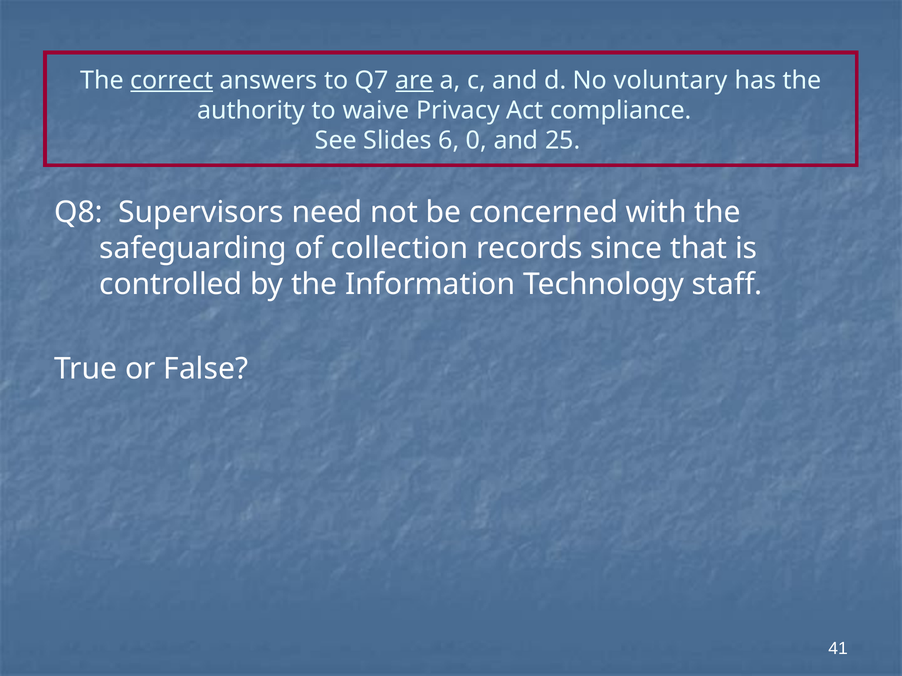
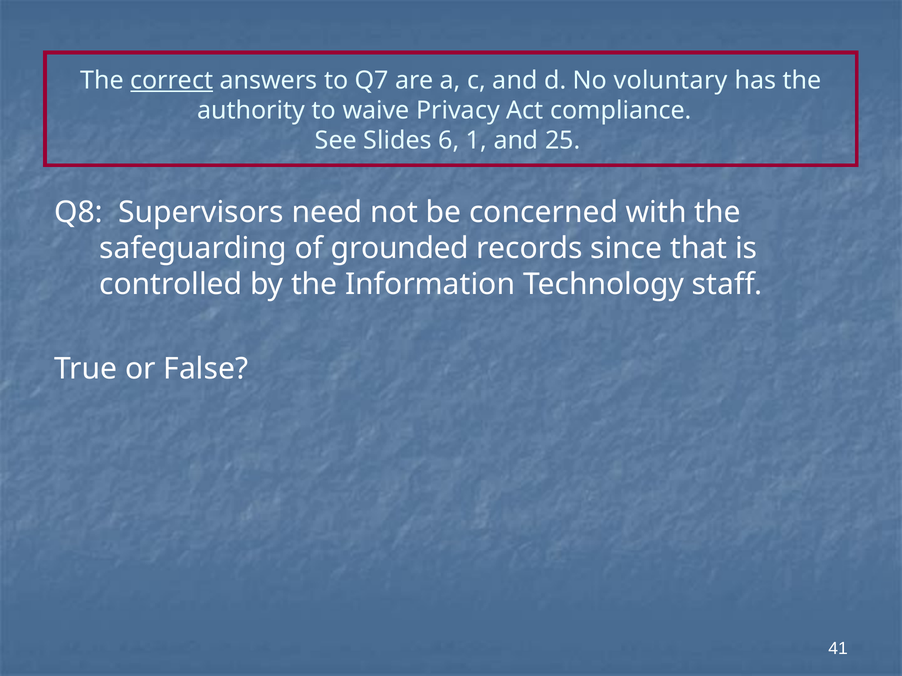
are underline: present -> none
0: 0 -> 1
collection: collection -> grounded
